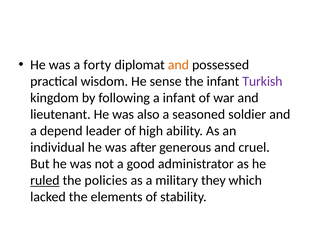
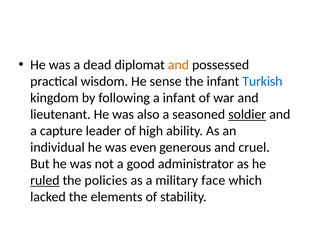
forty: forty -> dead
Turkish colour: purple -> blue
soldier underline: none -> present
depend: depend -> capture
after: after -> even
they: they -> face
